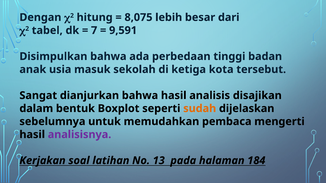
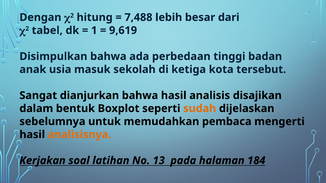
8,075: 8,075 -> 7,488
7: 7 -> 1
9,591: 9,591 -> 9,619
analisisnya colour: purple -> orange
